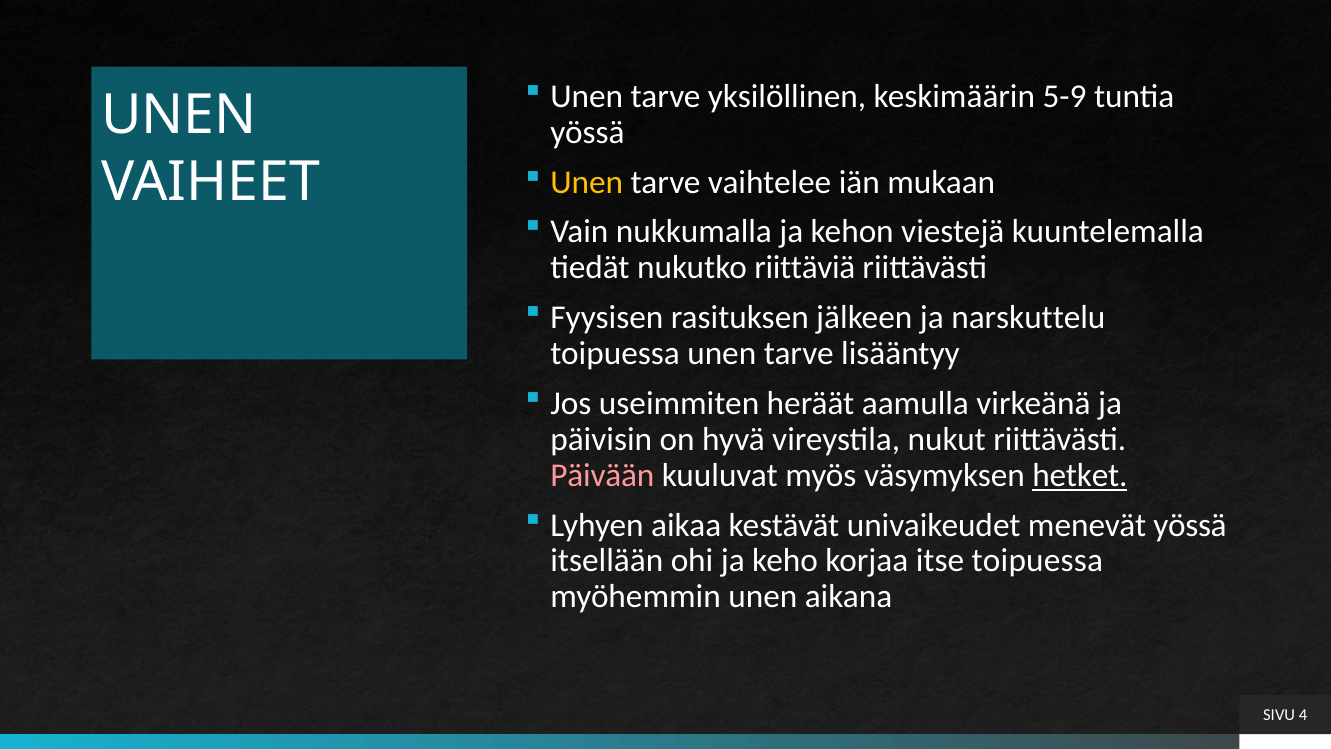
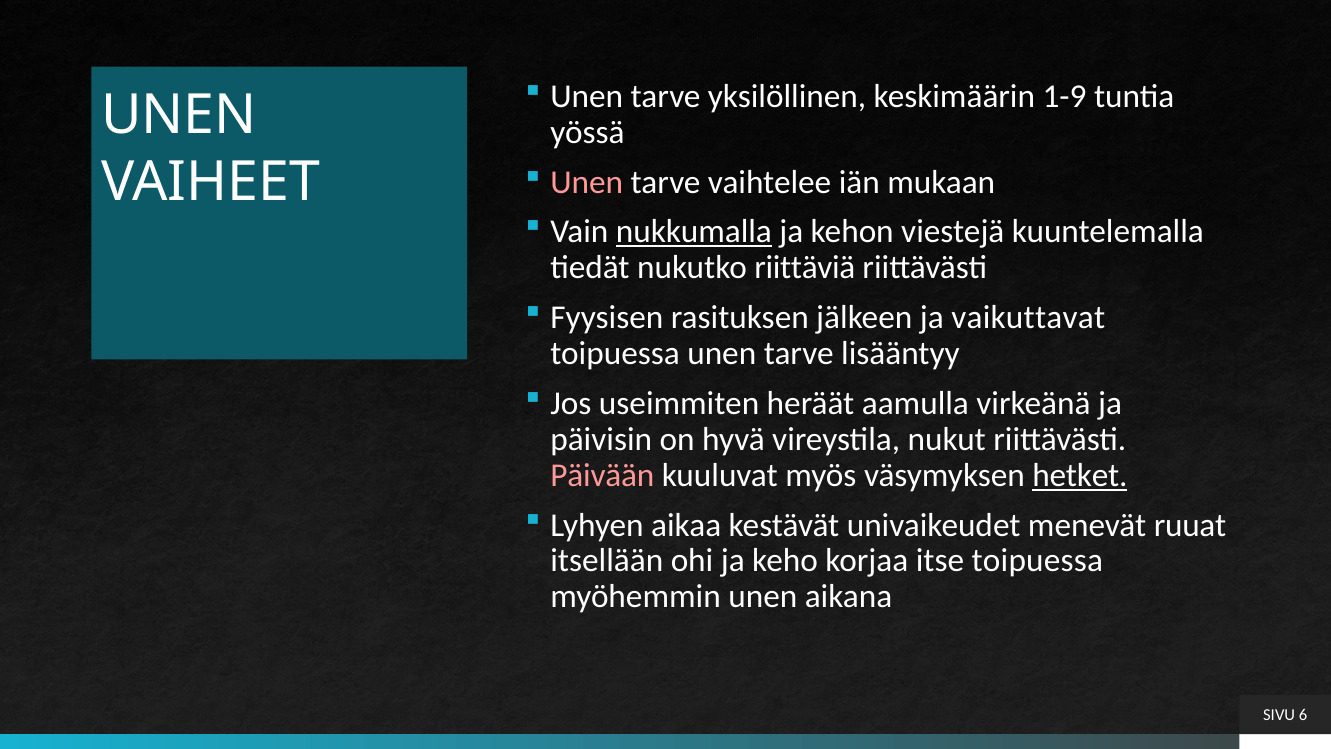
5-9: 5-9 -> 1-9
Unen at (587, 182) colour: yellow -> pink
nukkumalla underline: none -> present
narskuttelu: narskuttelu -> vaikuttavat
menevät yössä: yössä -> ruuat
4: 4 -> 6
